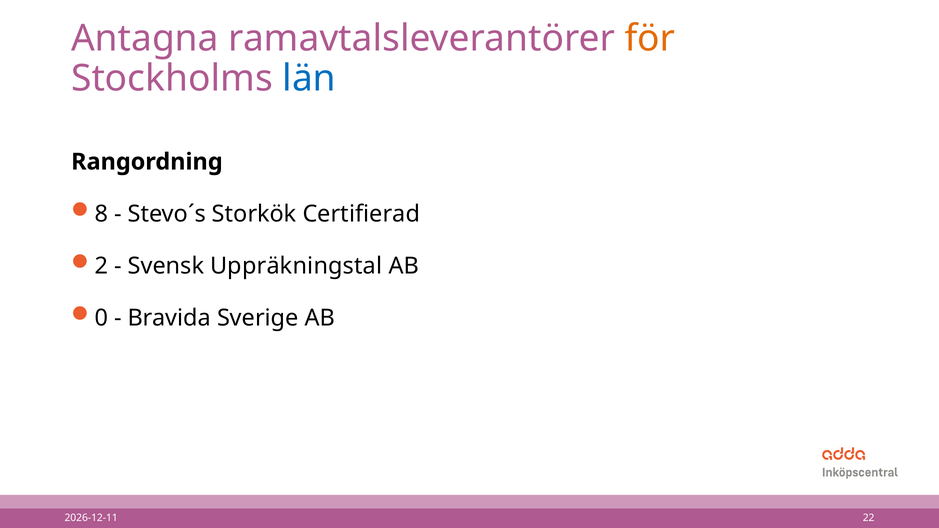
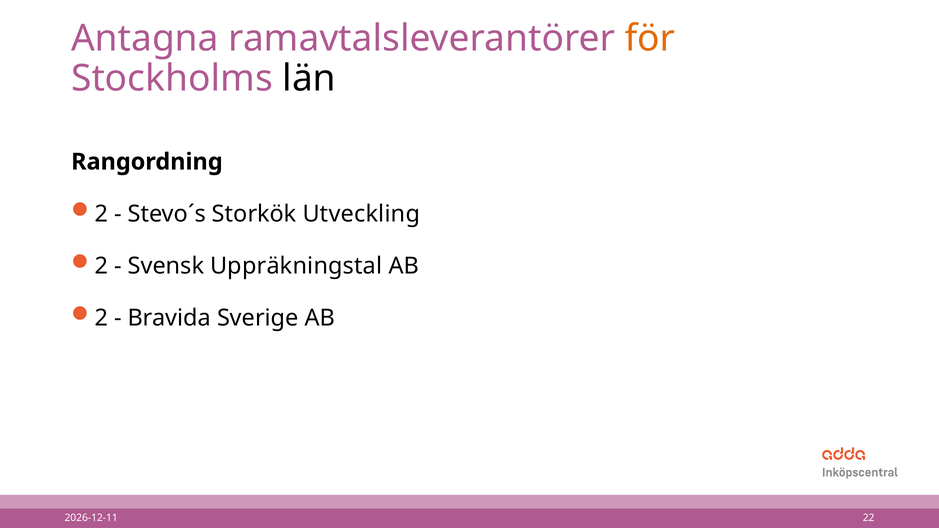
län colour: blue -> black
8 at (101, 214): 8 -> 2
Certifierad: Certifierad -> Utveckling
0 at (101, 318): 0 -> 2
